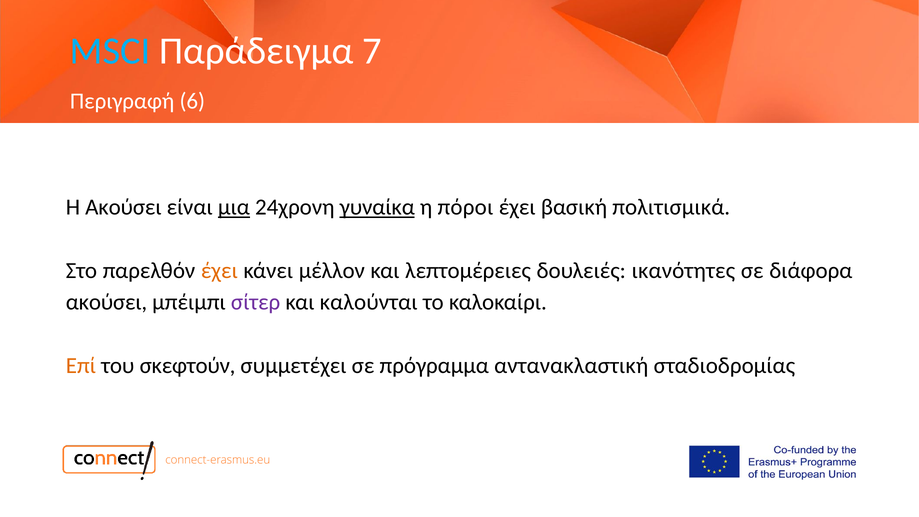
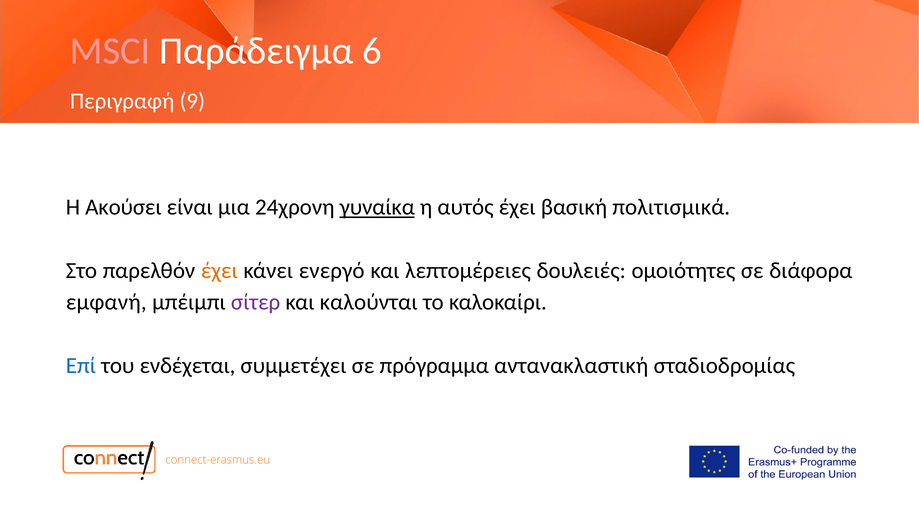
MSCI colour: light blue -> pink
7: 7 -> 6
6: 6 -> 9
μια underline: present -> none
πόροι: πόροι -> αυτός
μέλλον: μέλλον -> ενεργό
ικανότητες: ικανότητες -> ομοιότητες
ακούσει at (106, 302): ακούσει -> εμφανή
Επί colour: orange -> blue
σκεφτούν: σκεφτούν -> ενδέχεται
